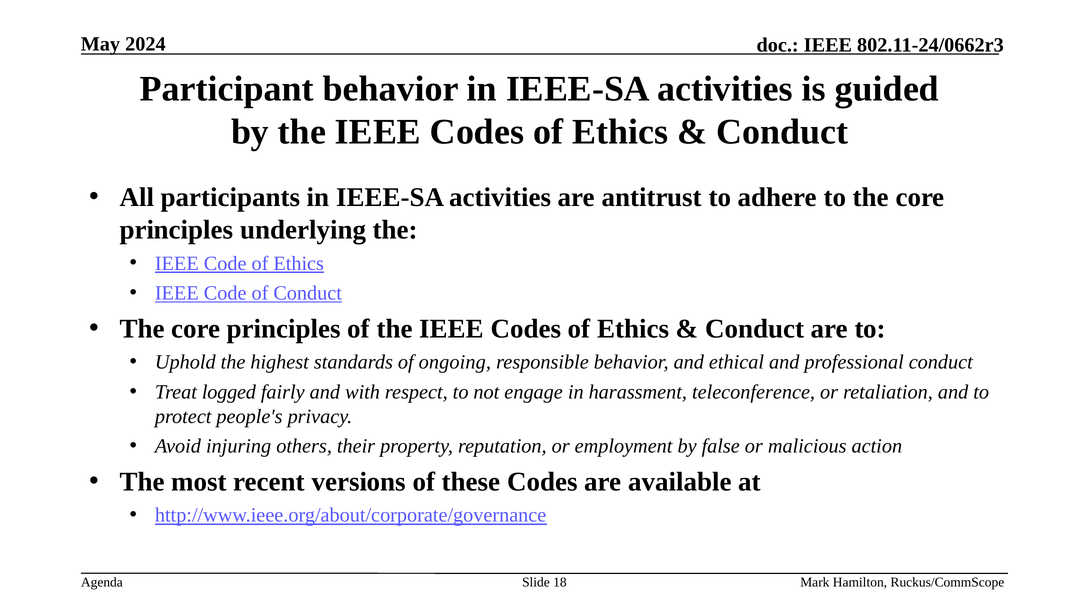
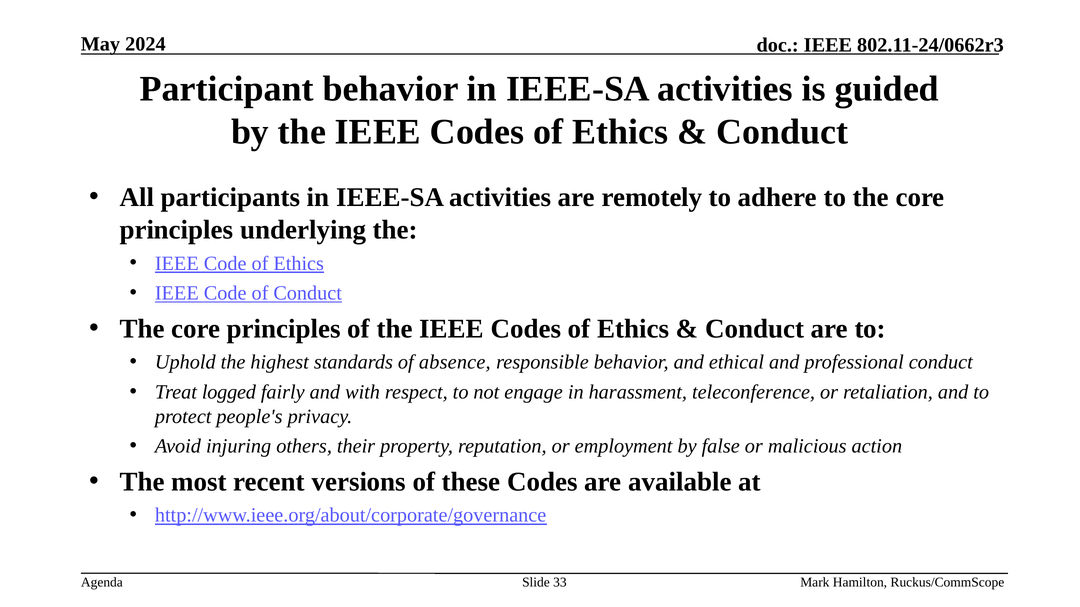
antitrust: antitrust -> remotely
ongoing: ongoing -> absence
18: 18 -> 33
